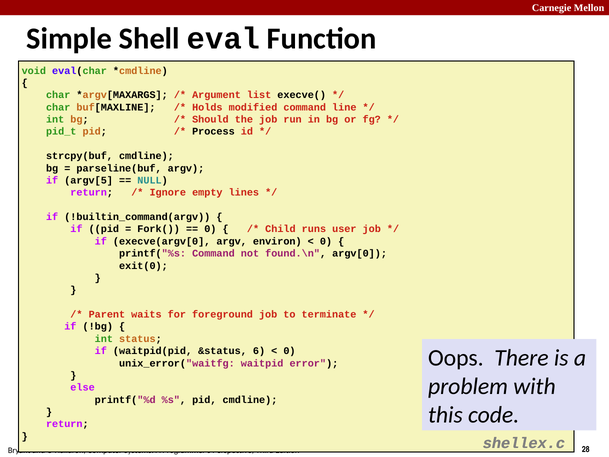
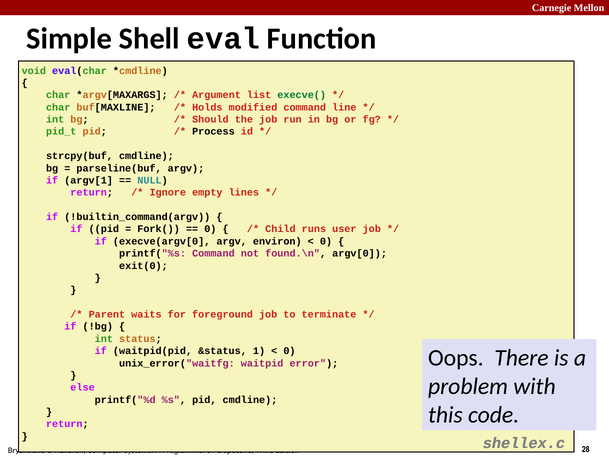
execve( colour: black -> green
argv[5: argv[5 -> argv[1
6: 6 -> 1
